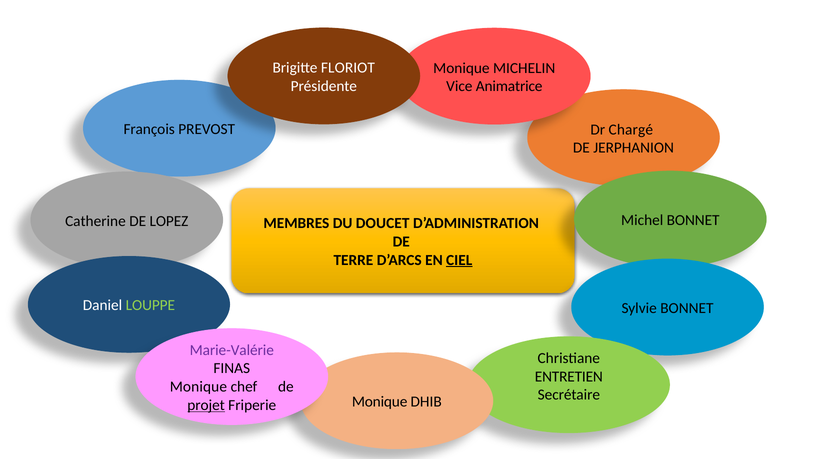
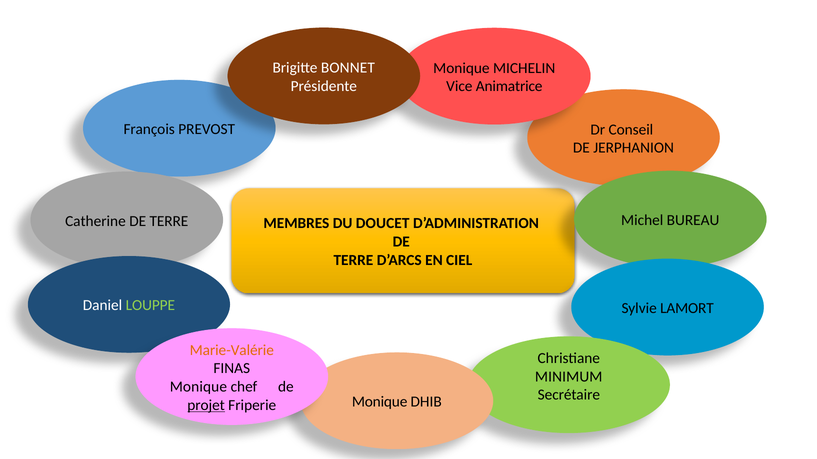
FLORIOT: FLORIOT -> BONNET
Chargé: Chargé -> Conseil
Catherine DE LOPEZ: LOPEZ -> TERRE
Michel BONNET: BONNET -> BUREAU
CIEL underline: present -> none
Sylvie BONNET: BONNET -> LAMORT
Marie-Valérie colour: purple -> orange
ENTRETIEN: ENTRETIEN -> MINIMUM
